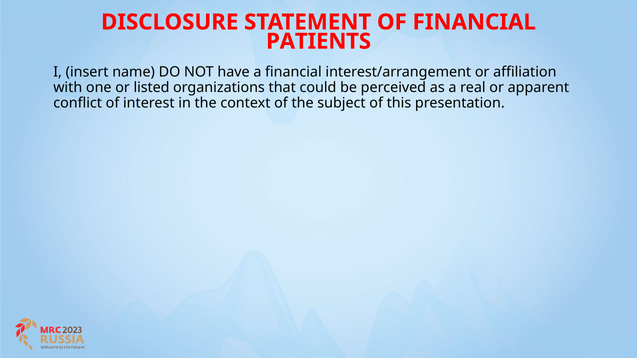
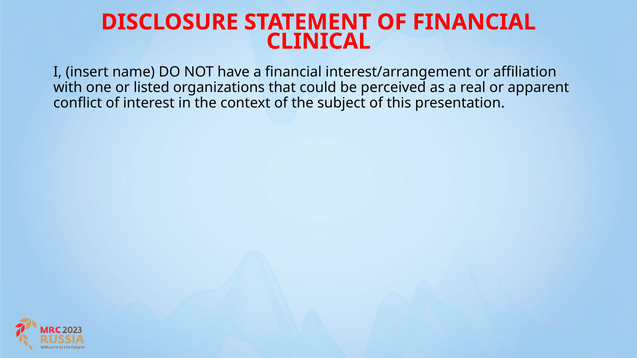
PATIENTS: PATIENTS -> CLINICAL
